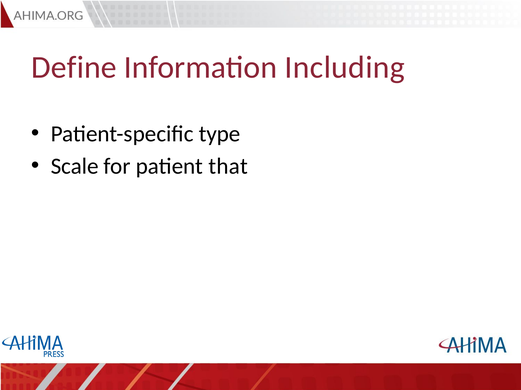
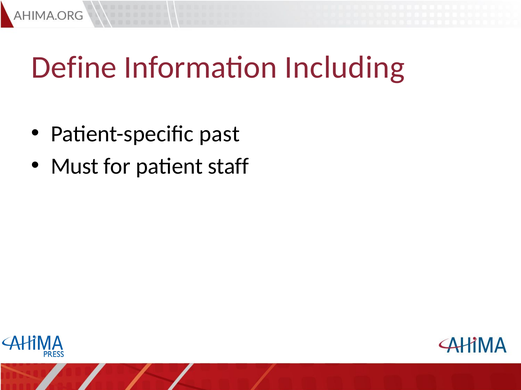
type: type -> past
Scale: Scale -> Must
that: that -> staff
